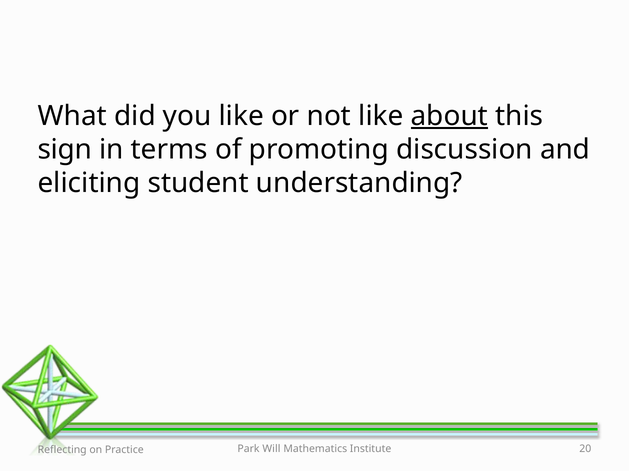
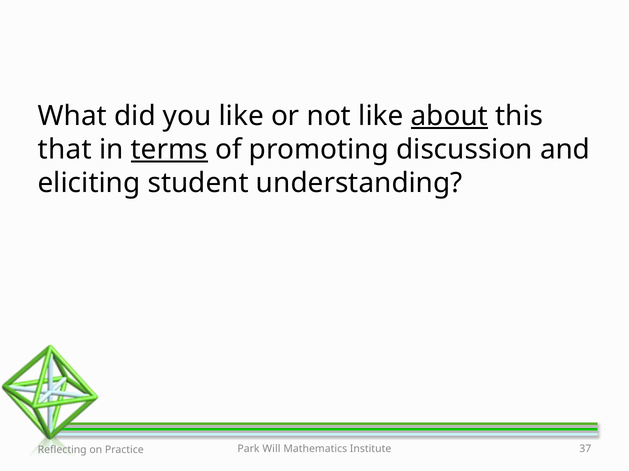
sign: sign -> that
terms underline: none -> present
20: 20 -> 37
